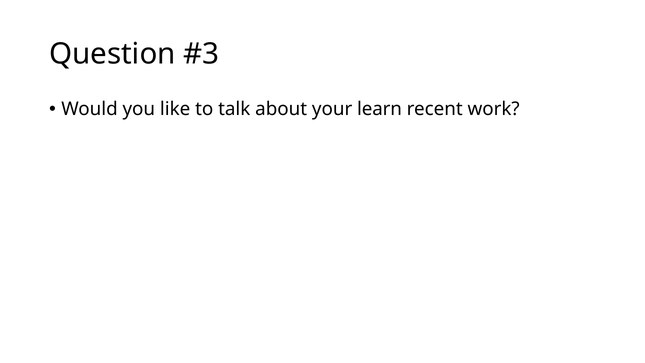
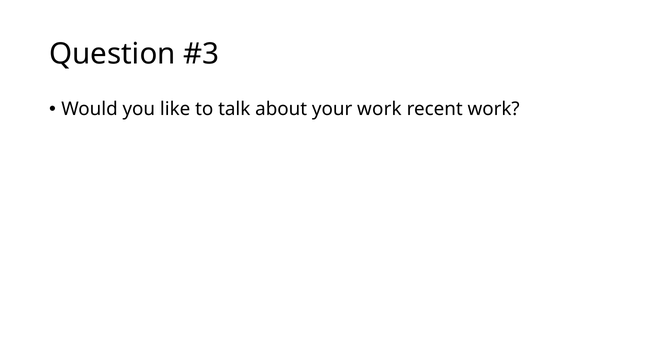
your learn: learn -> work
